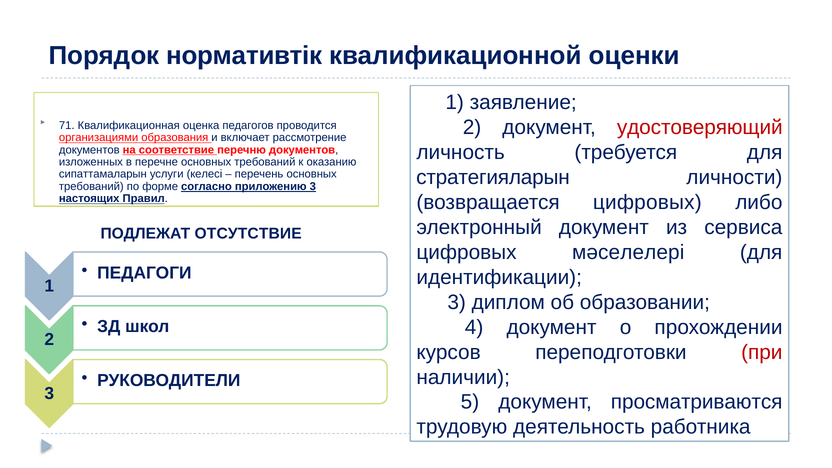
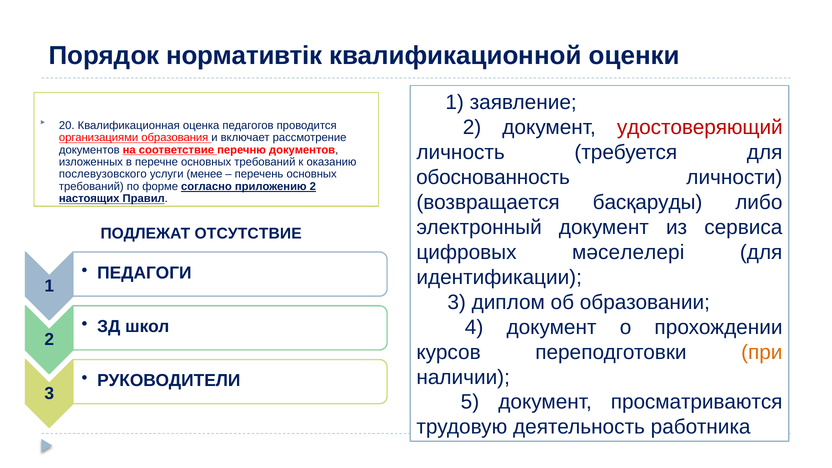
71: 71 -> 20
стратегияларын: стратегияларын -> обоснованность
сипаттамаларын: сипаттамаларын -> послевузовского
келесі: келесі -> менее
приложению 3: 3 -> 2
возвращается цифровых: цифровых -> басқаруды
при colour: red -> orange
